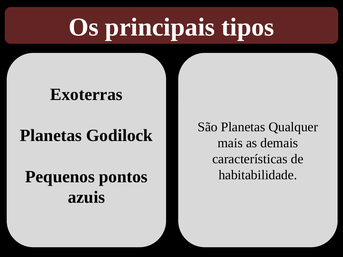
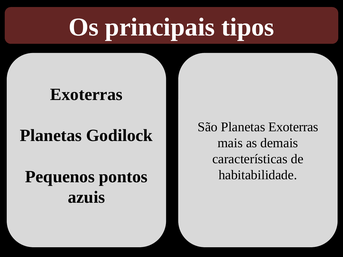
Planetas Qualquer: Qualquer -> Exoterras
